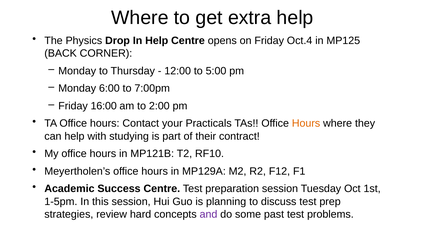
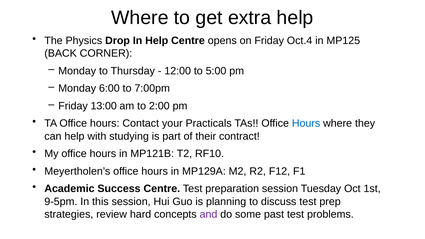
16:00: 16:00 -> 13:00
Hours at (306, 123) colour: orange -> blue
1-5pm: 1-5pm -> 9-5pm
